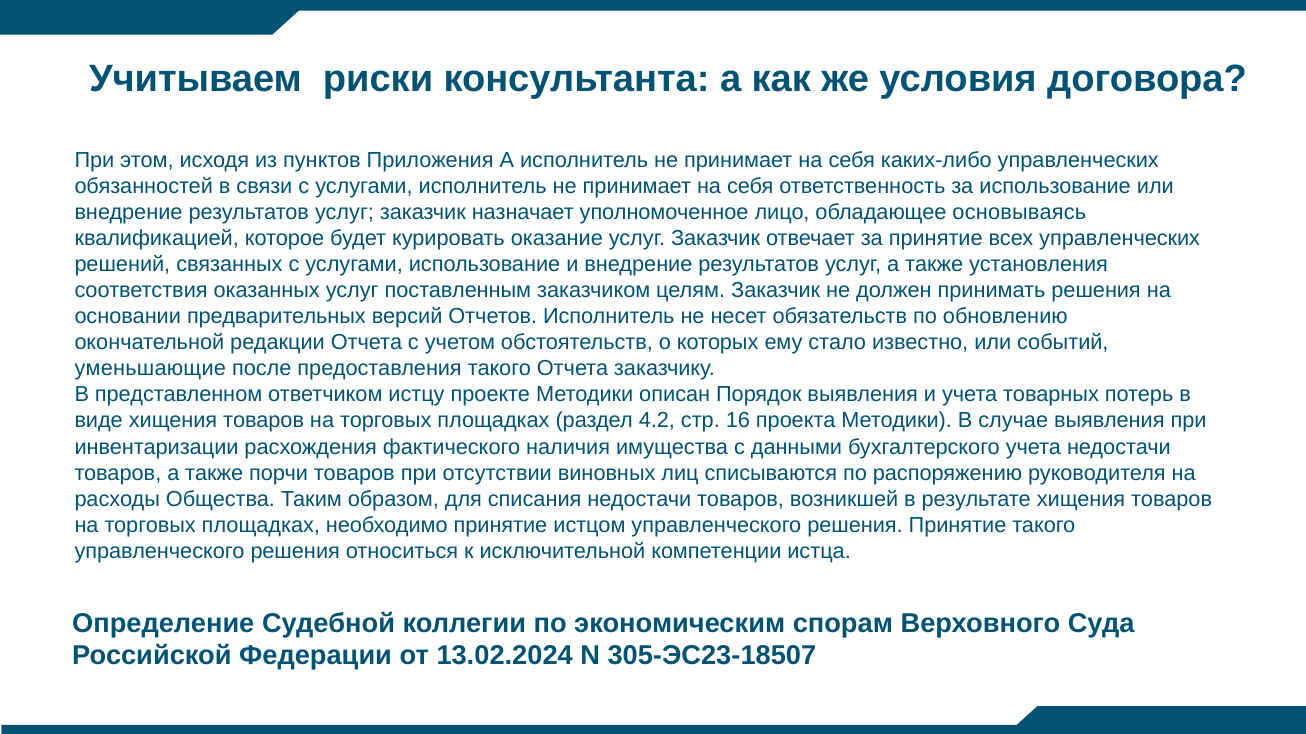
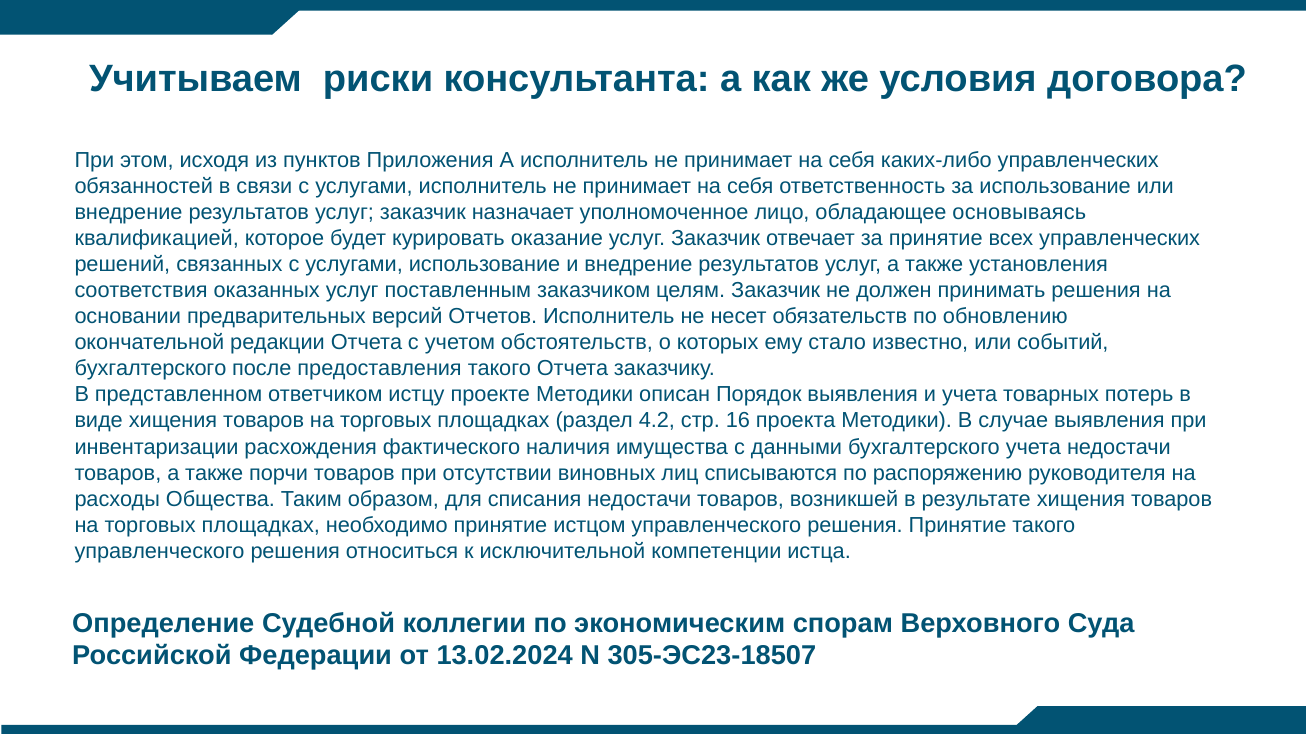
уменьшающие at (150, 369): уменьшающие -> бухгалтерского
